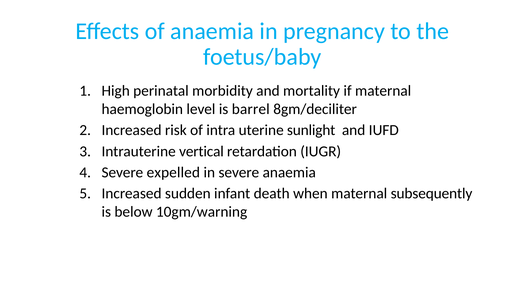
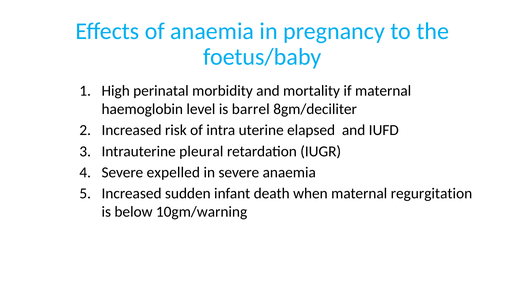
sunlight: sunlight -> elapsed
vertical: vertical -> pleural
subsequently: subsequently -> regurgitation
